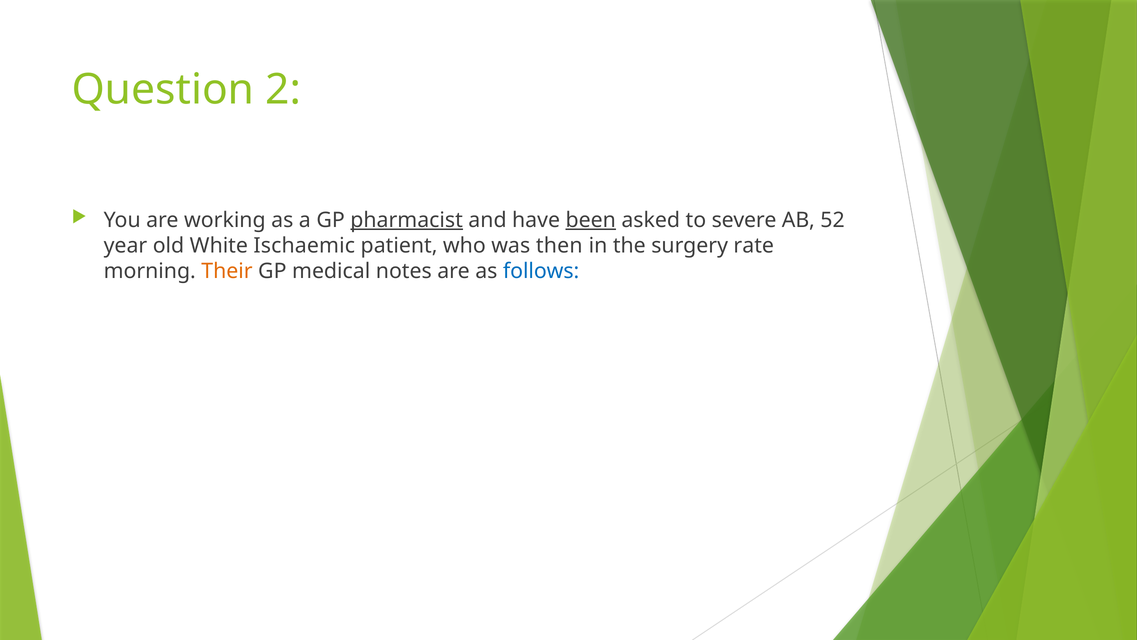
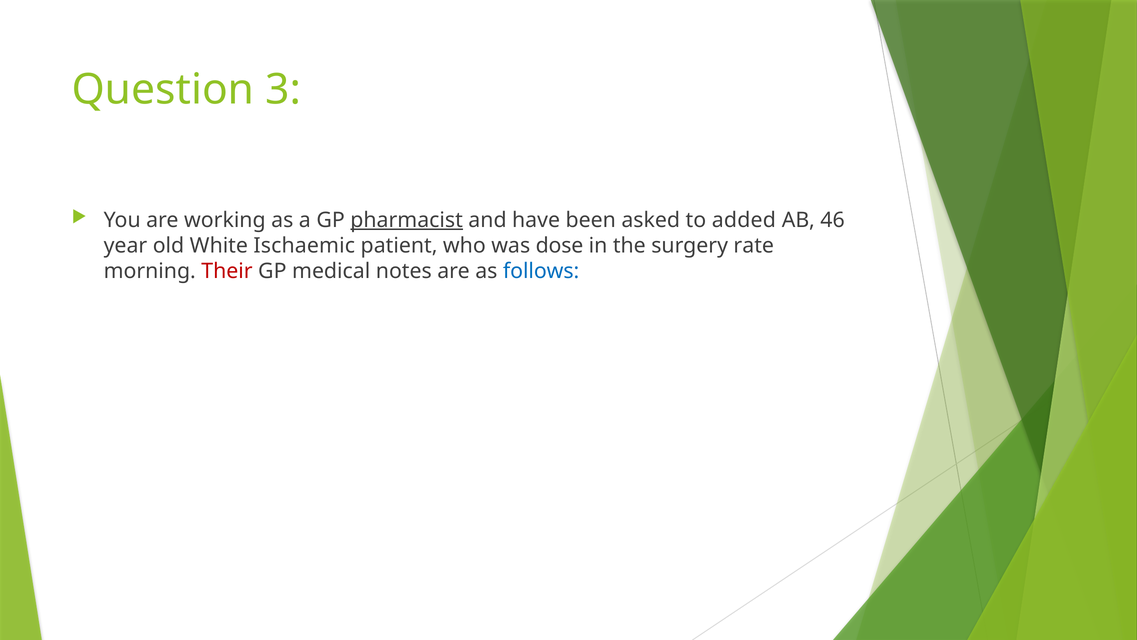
2: 2 -> 3
been underline: present -> none
severe: severe -> added
52: 52 -> 46
then: then -> dose
Their colour: orange -> red
